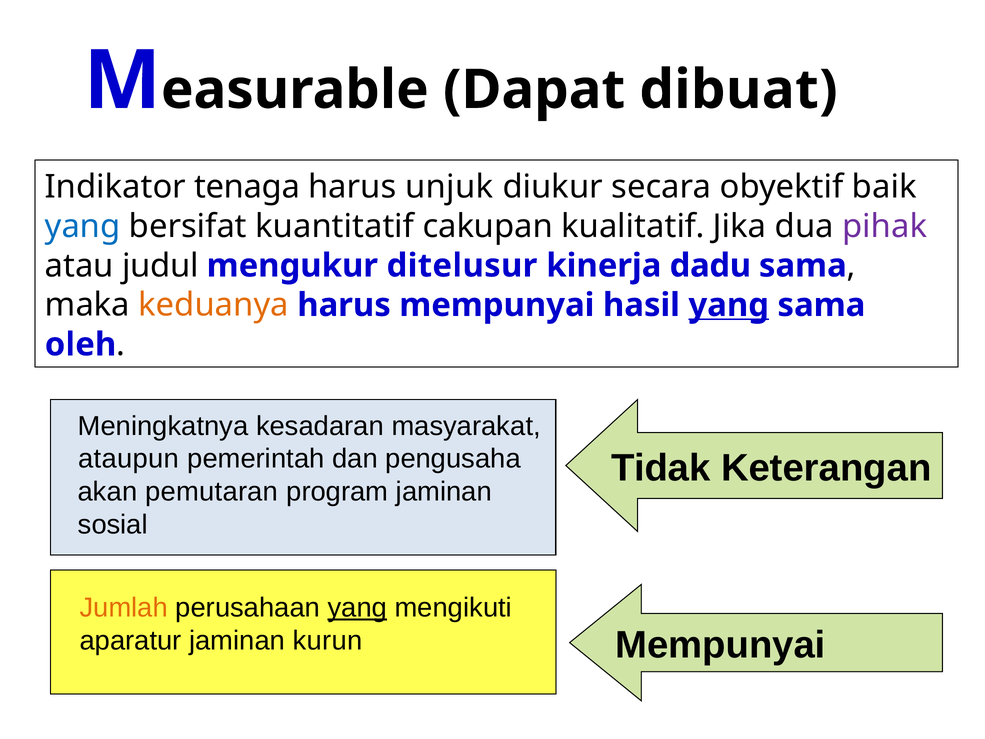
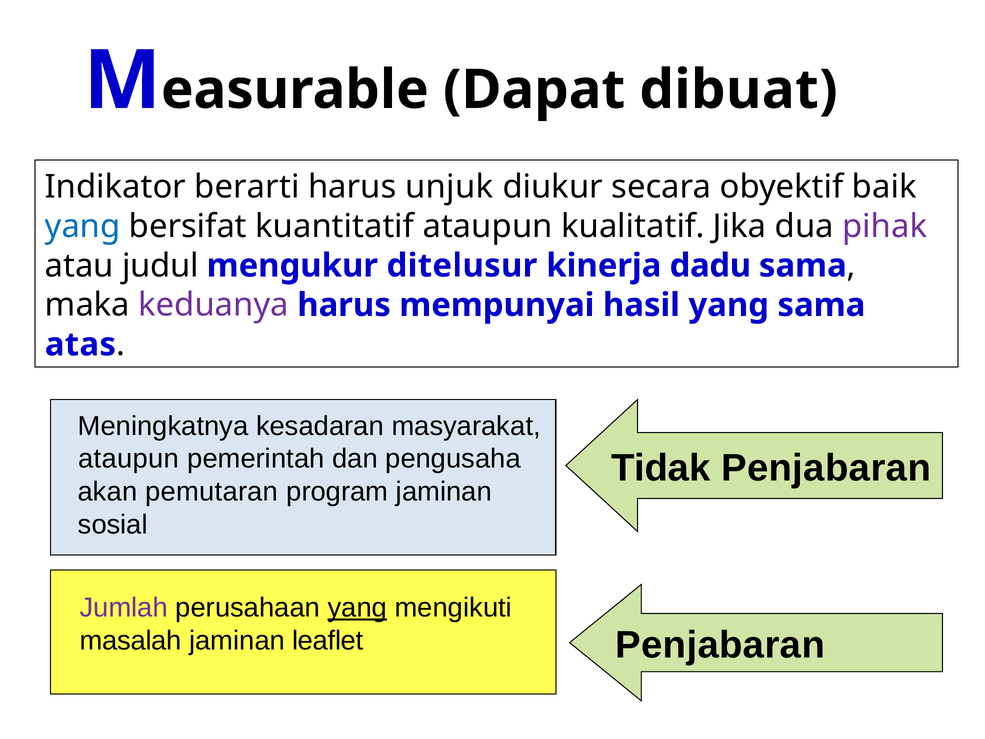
tenaga: tenaga -> berarti
kuantitatif cakupan: cakupan -> ataupun
keduanya colour: orange -> purple
yang at (729, 305) underline: present -> none
oleh: oleh -> atas
Tidak Keterangan: Keterangan -> Penjabaran
Jumlah colour: orange -> purple
Mempunyai at (720, 645): Mempunyai -> Penjabaran
aparatur: aparatur -> masalah
kurun: kurun -> leaflet
